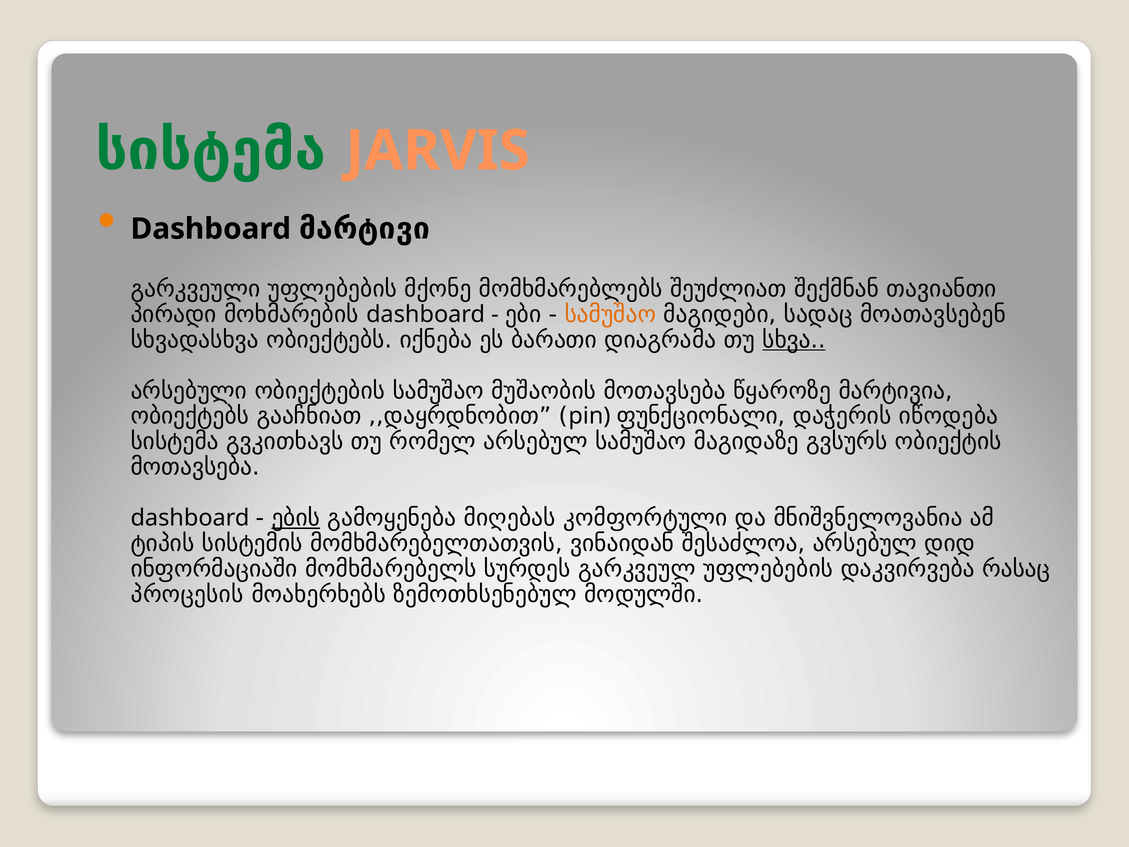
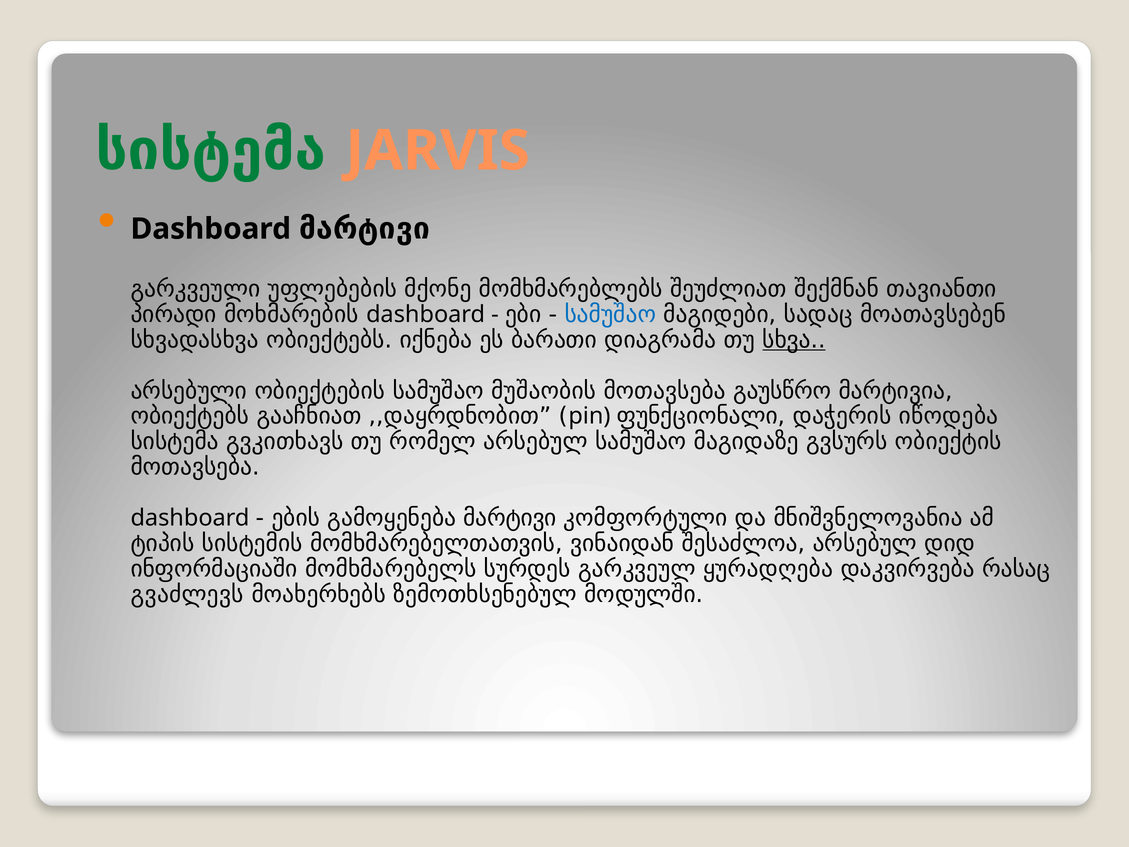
სამუშაო at (610, 314) colour: orange -> blue
წყაროზე: წყაროზე -> გაუსწრო
ების underline: present -> none
გამოყენება მიღებას: მიღებას -> მარტივი
გარკვეულ უფლებების: უფლებების -> ყურადღება
პროცესის: პროცესის -> გვაძლევს
